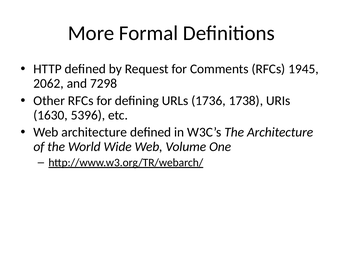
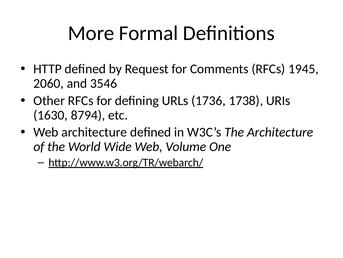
2062: 2062 -> 2060
7298: 7298 -> 3546
5396: 5396 -> 8794
